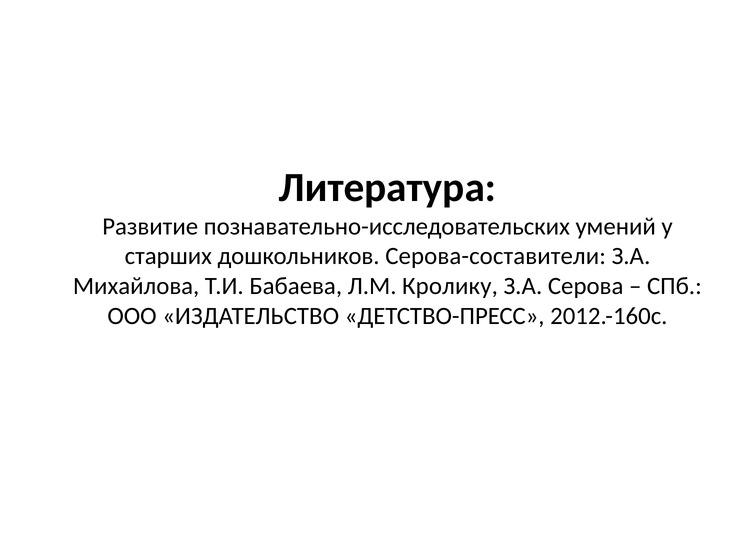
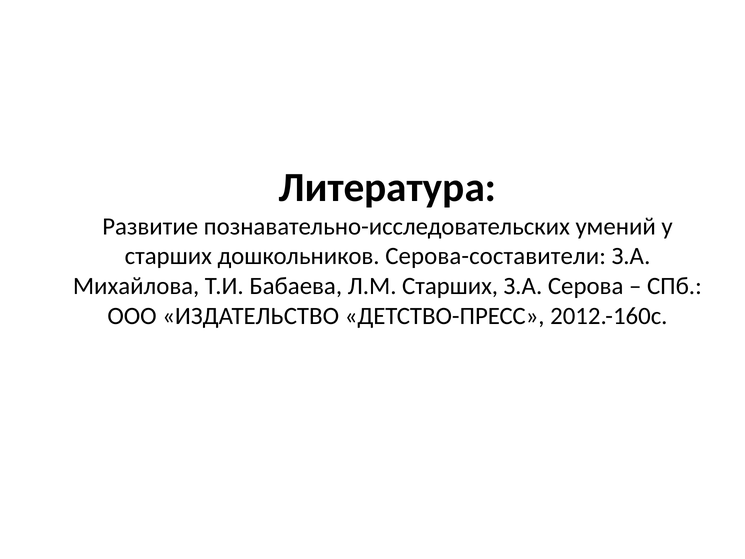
Л.М Кролику: Кролику -> Старших
